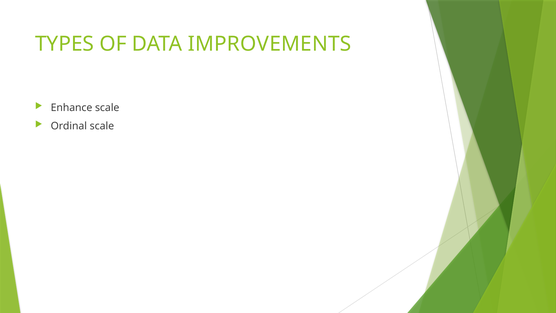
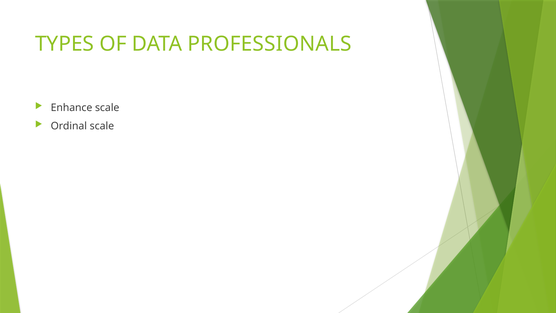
IMPROVEMENTS: IMPROVEMENTS -> PROFESSIONALS
